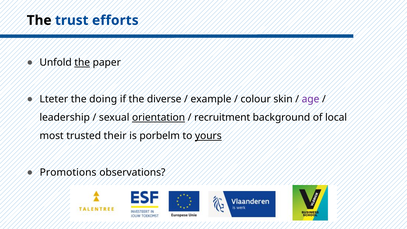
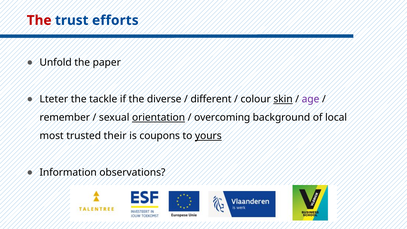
The at (39, 20) colour: black -> red
the at (82, 63) underline: present -> none
doing: doing -> tackle
example: example -> different
skin underline: none -> present
leadership: leadership -> remember
recruitment: recruitment -> overcoming
porbelm: porbelm -> coupons
Promotions: Promotions -> Information
